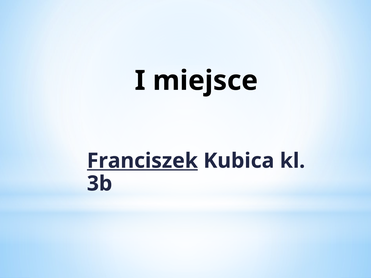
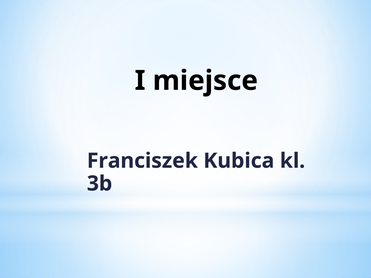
Franciszek underline: present -> none
